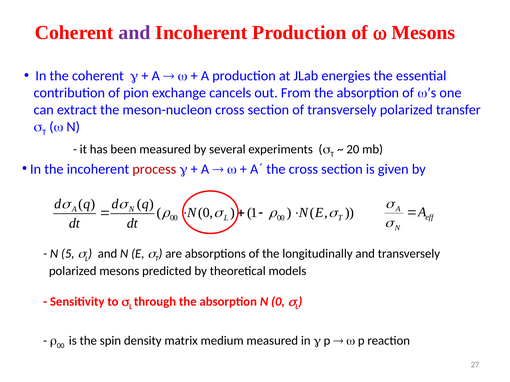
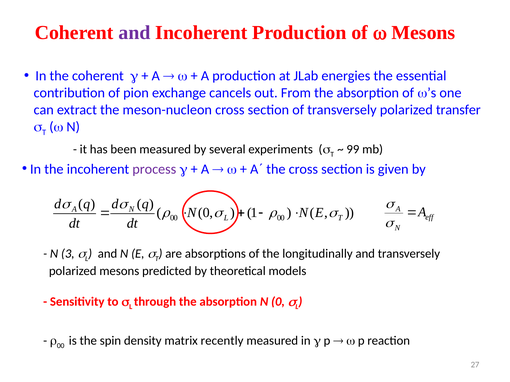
20: 20 -> 99
process colour: red -> purple
5: 5 -> 3
medium: medium -> recently
